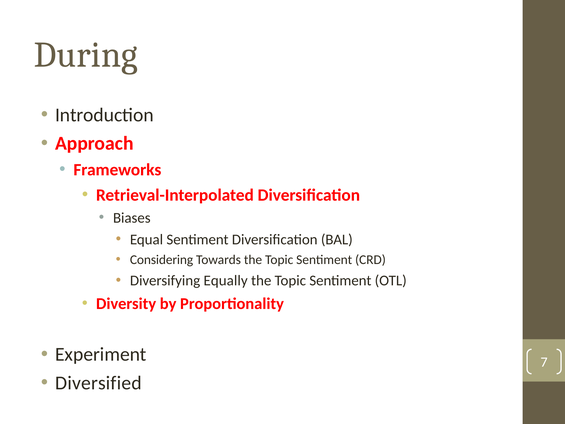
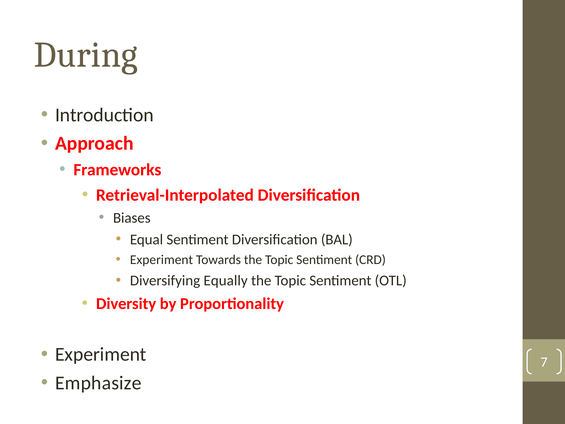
Considering at (162, 260): Considering -> Experiment
Diversified: Diversified -> Emphasize
